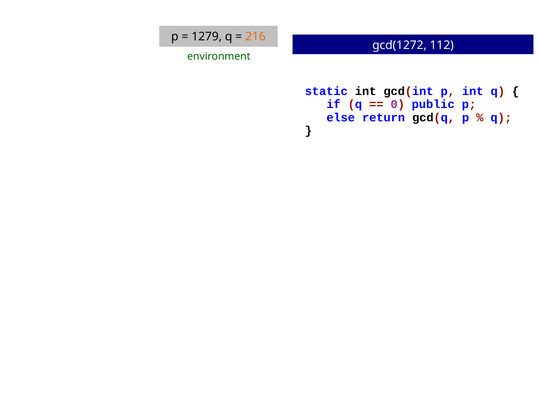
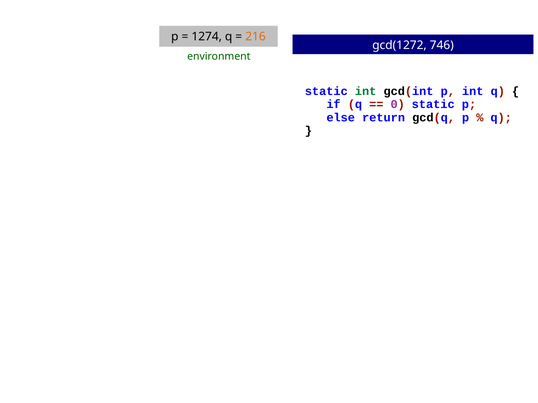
1279: 1279 -> 1274
112: 112 -> 746
int at (366, 91) colour: black -> green
0 public: public -> static
